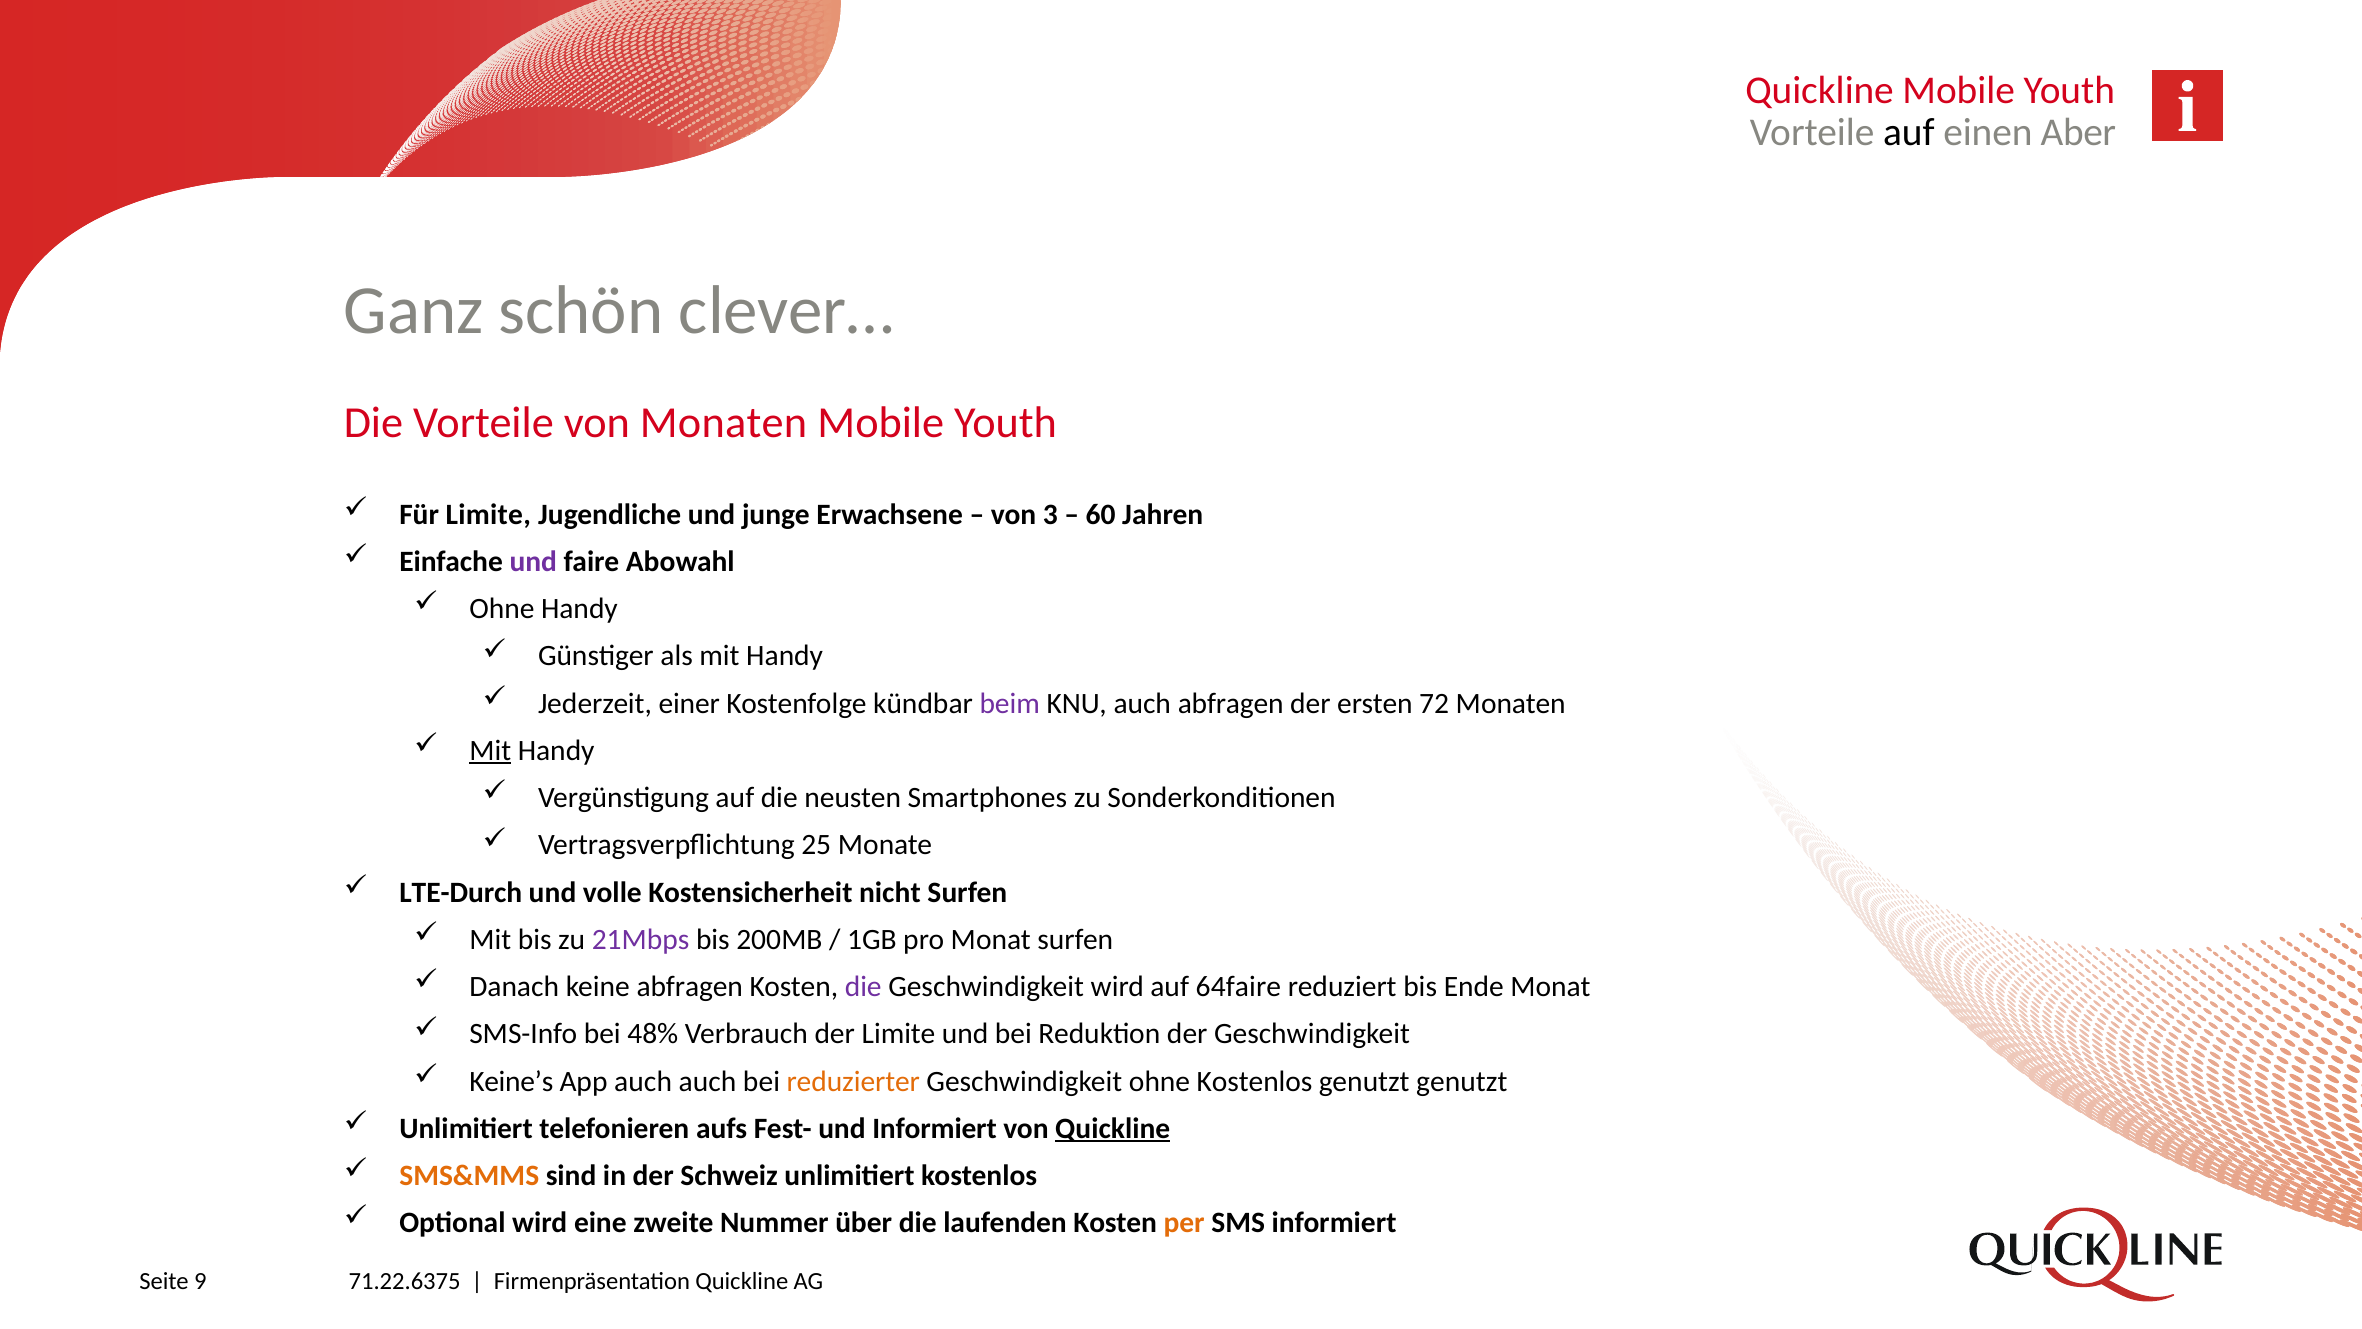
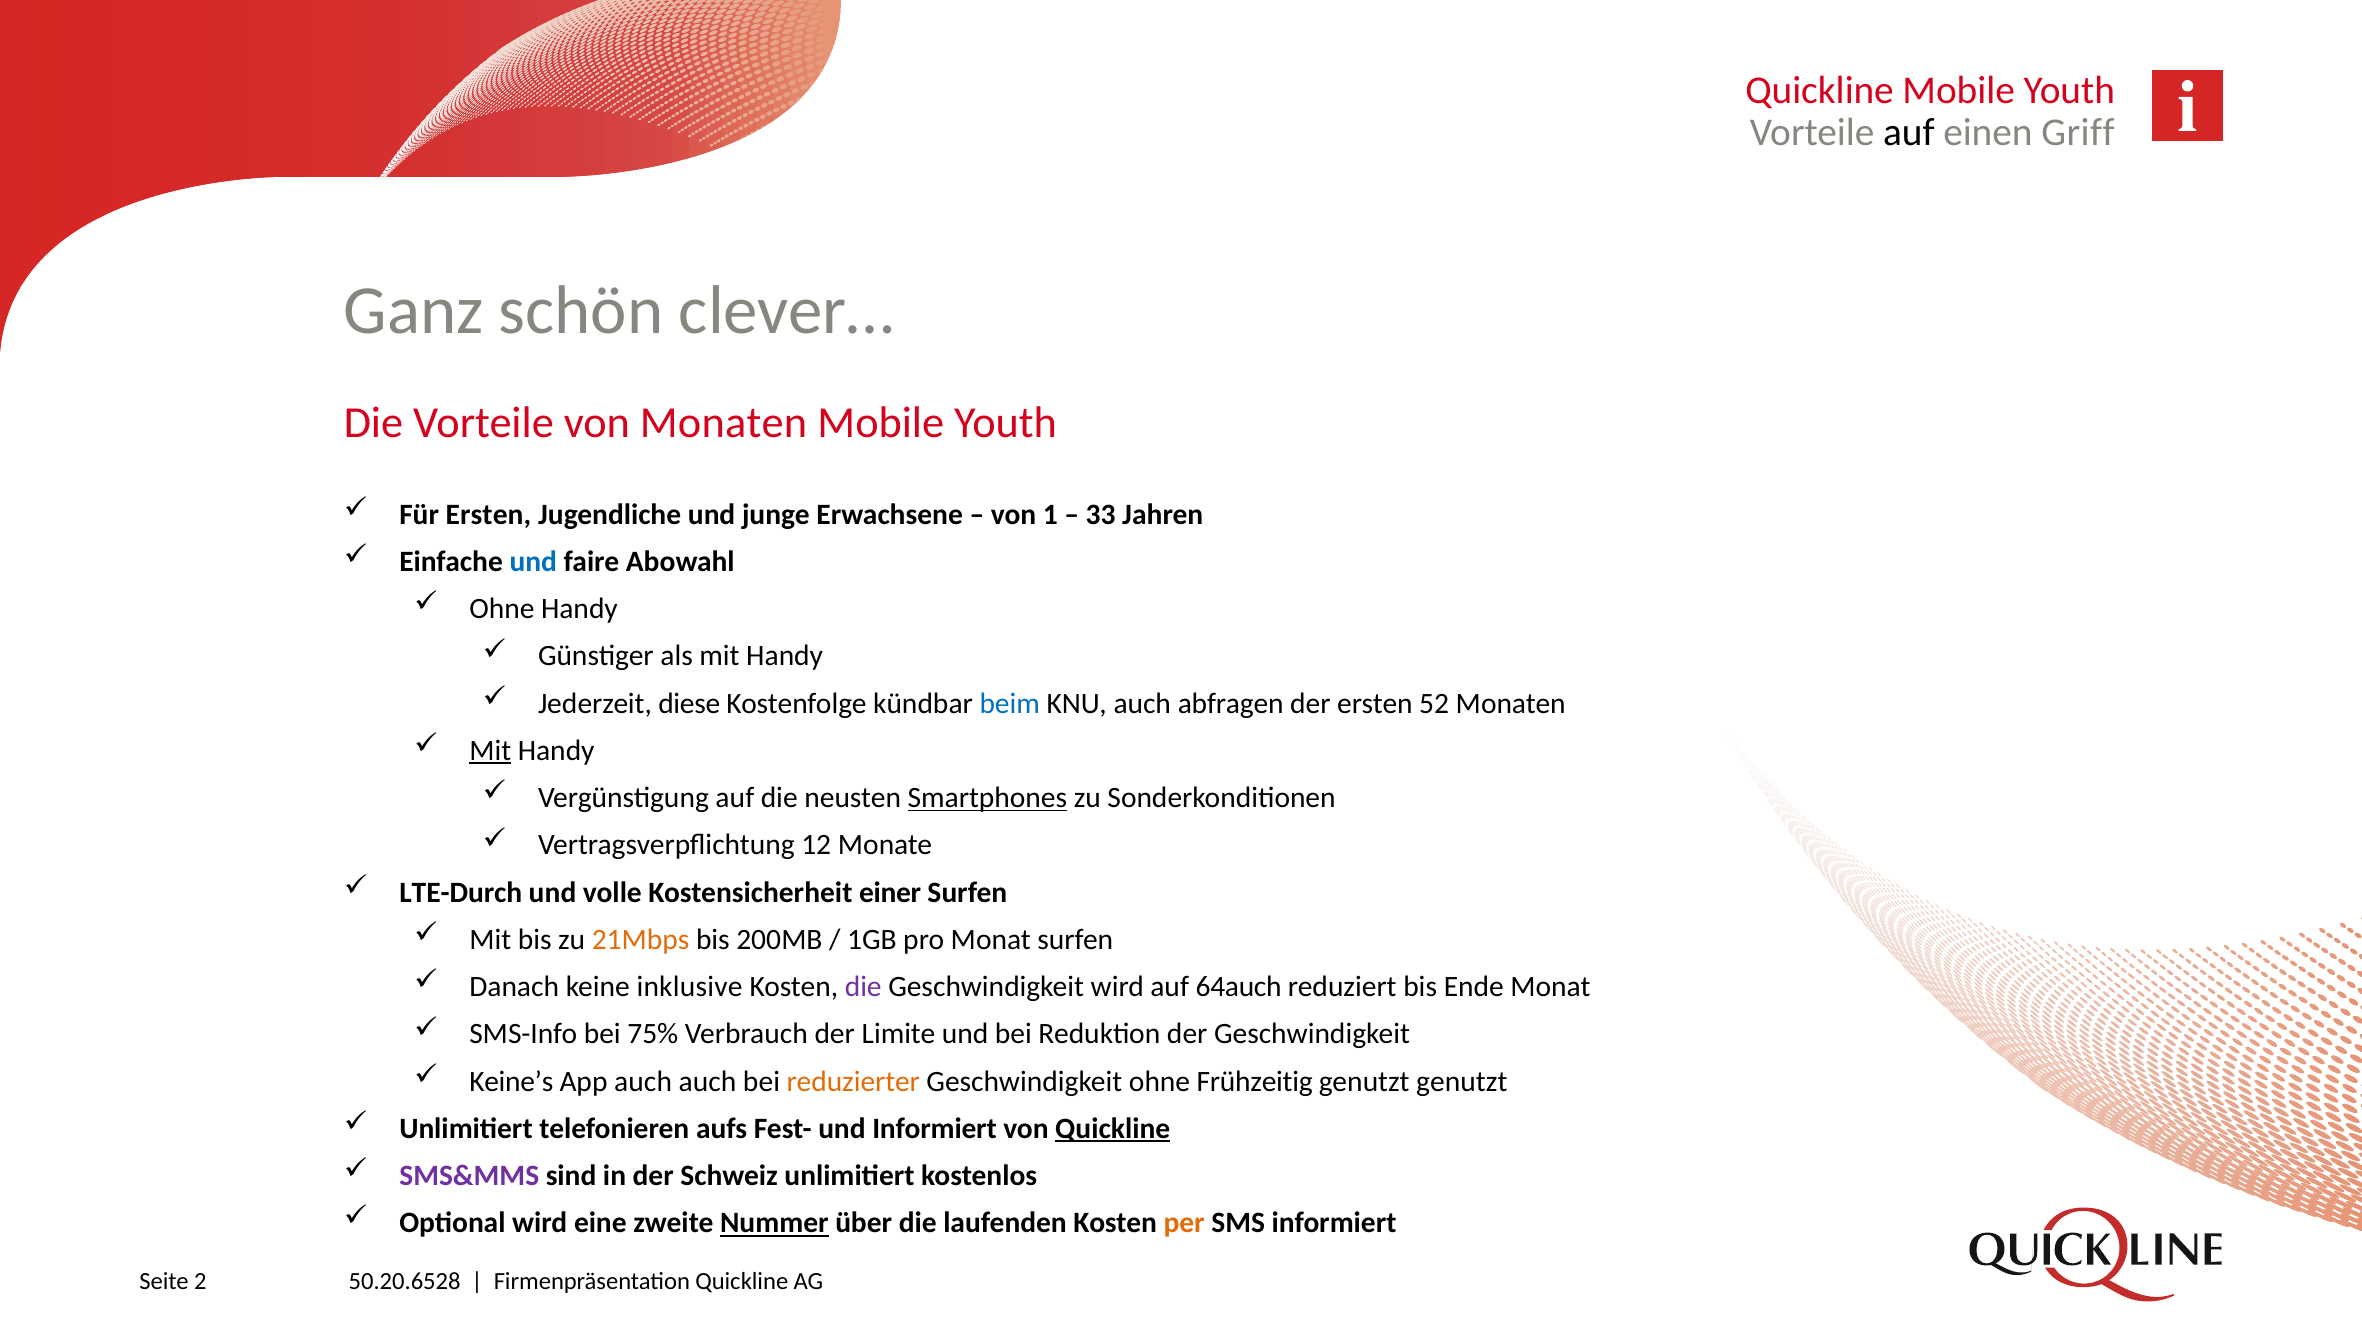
Aber: Aber -> Griff
Für Limite: Limite -> Ersten
3: 3 -> 1
60: 60 -> 33
und at (533, 562) colour: purple -> blue
einer: einer -> diese
beim colour: purple -> blue
72: 72 -> 52
Smartphones underline: none -> present
25: 25 -> 12
nicht: nicht -> einer
21Mbps colour: purple -> orange
keine abfragen: abfragen -> inklusive
64faire: 64faire -> 64auch
48%: 48% -> 75%
ohne Kostenlos: Kostenlos -> Frühzeitig
SMS&MMS colour: orange -> purple
Nummer underline: none -> present
9: 9 -> 2
71.22.6375: 71.22.6375 -> 50.20.6528
